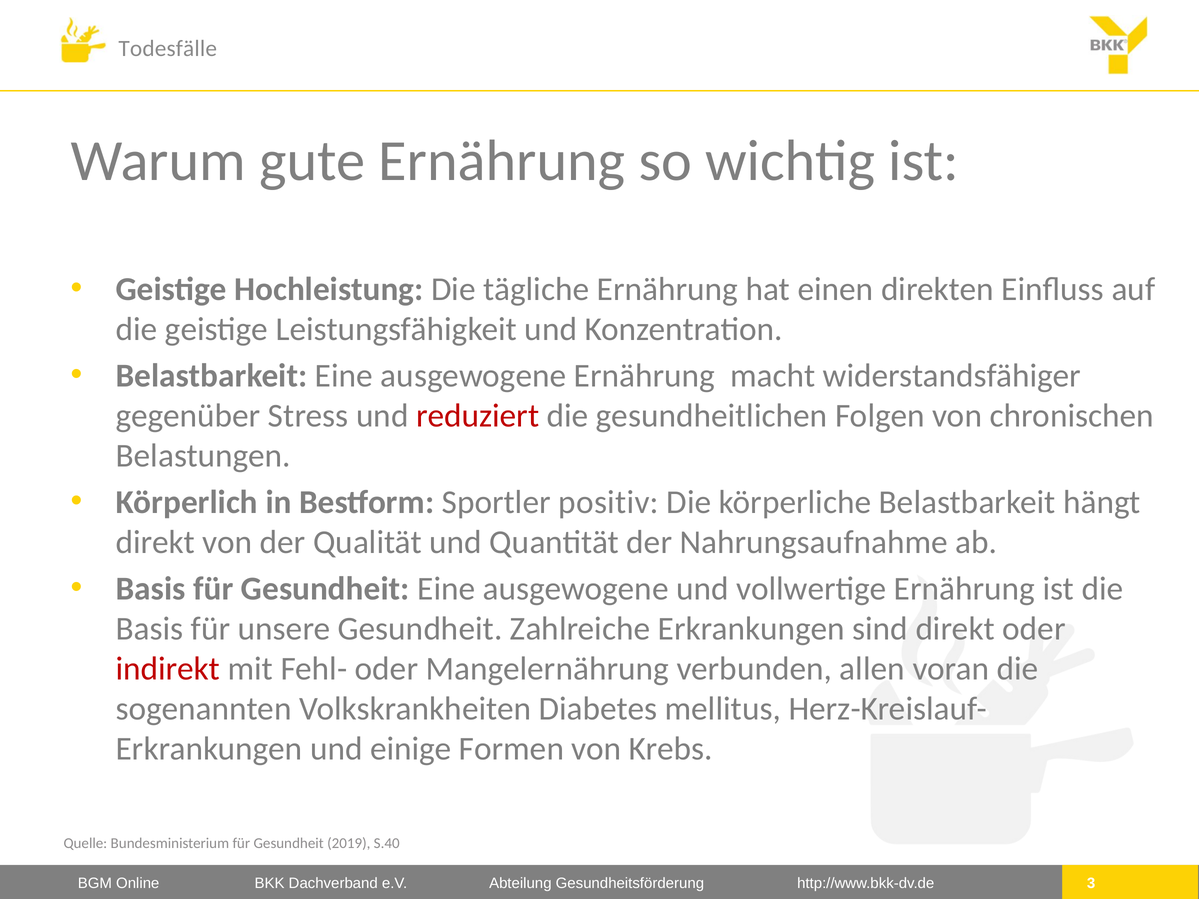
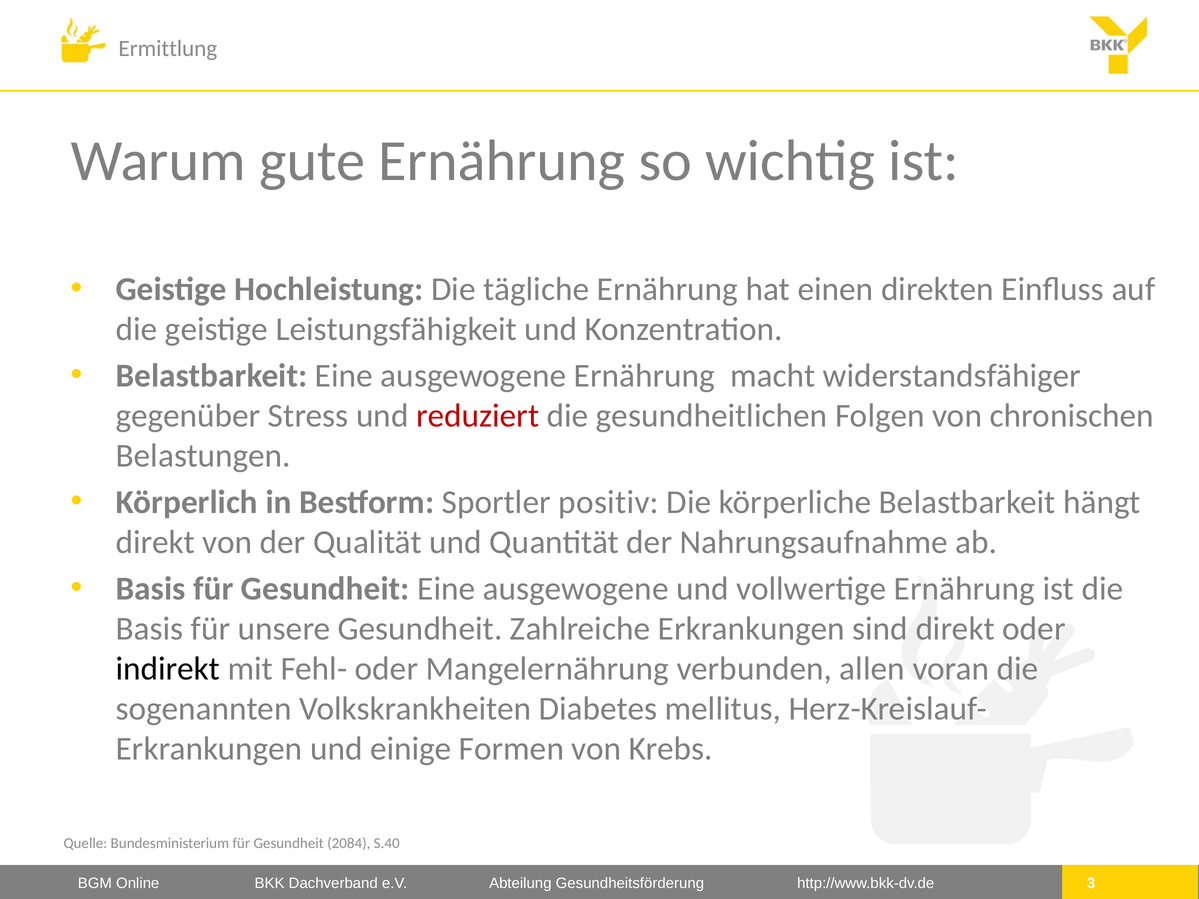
Todesfälle: Todesfälle -> Ermittlung
indirekt colour: red -> black
2019: 2019 -> 2084
